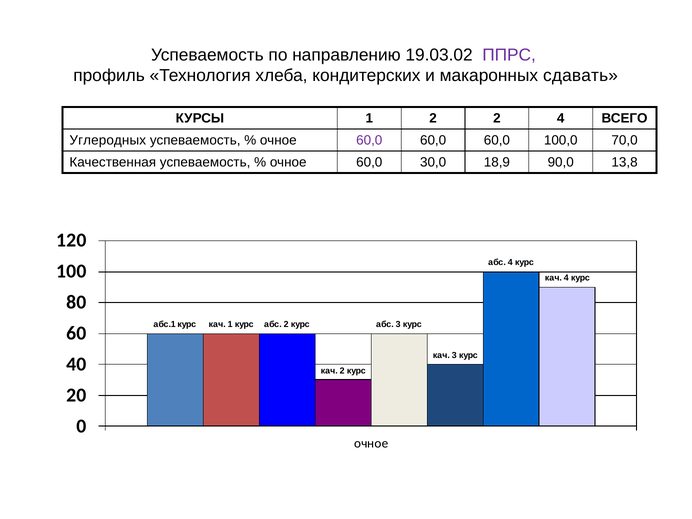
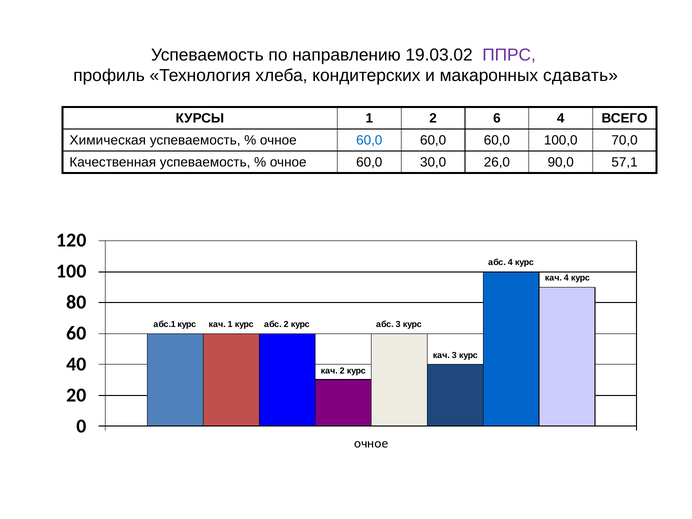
2 2: 2 -> 6
Углеродных: Углеродных -> Химическая
60,0 at (369, 140) colour: purple -> blue
18,9: 18,9 -> 26,0
13,8: 13,8 -> 57,1
